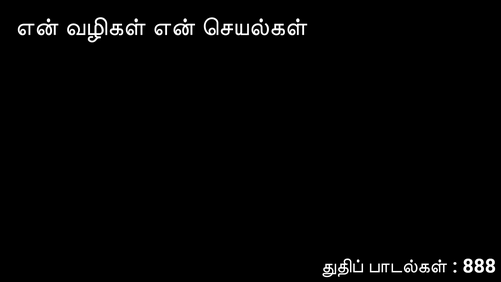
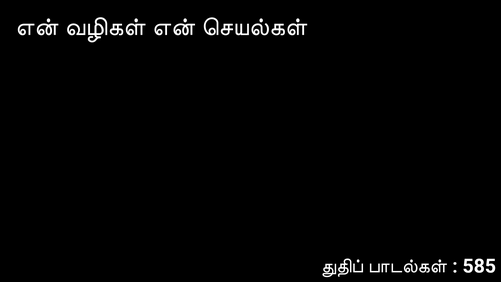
888: 888 -> 585
